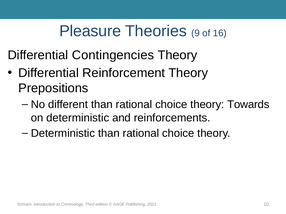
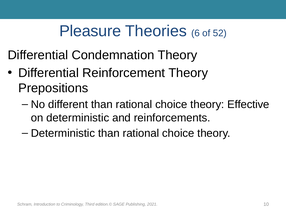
9: 9 -> 6
16: 16 -> 52
Contingencies: Contingencies -> Condemnation
Towards: Towards -> Effective
